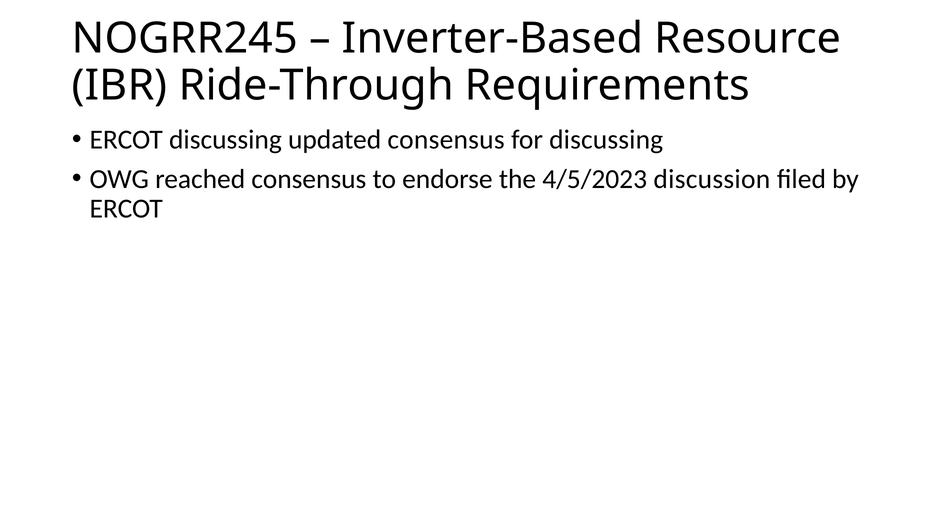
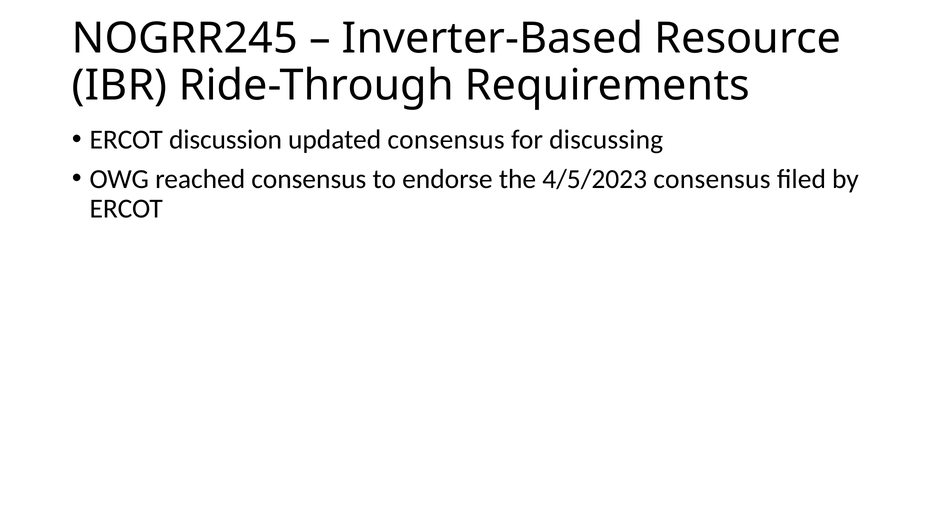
ERCOT discussing: discussing -> discussion
4/5/2023 discussion: discussion -> consensus
